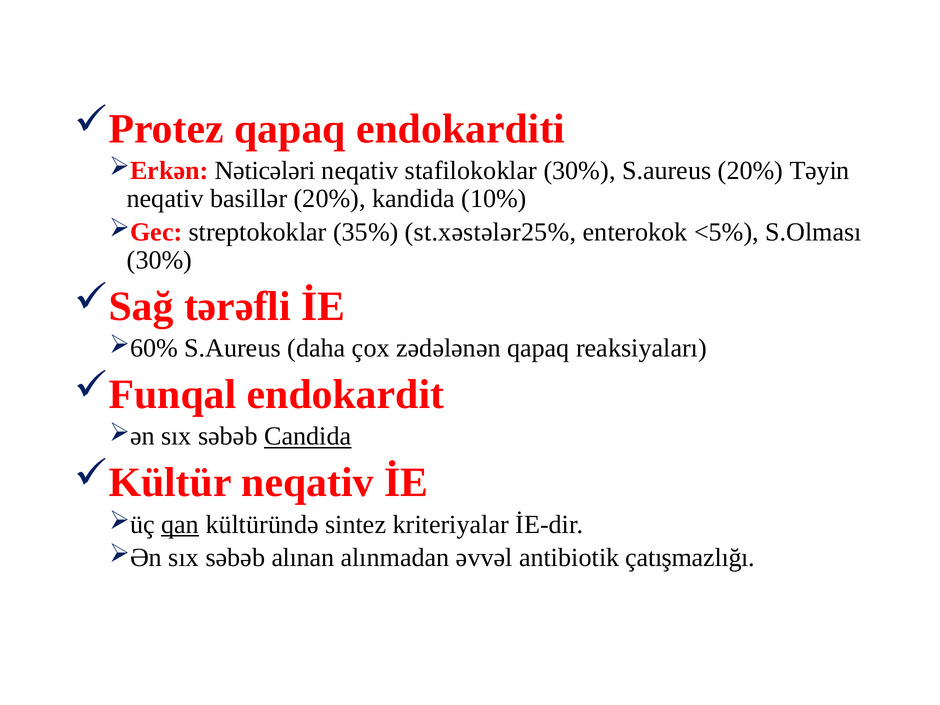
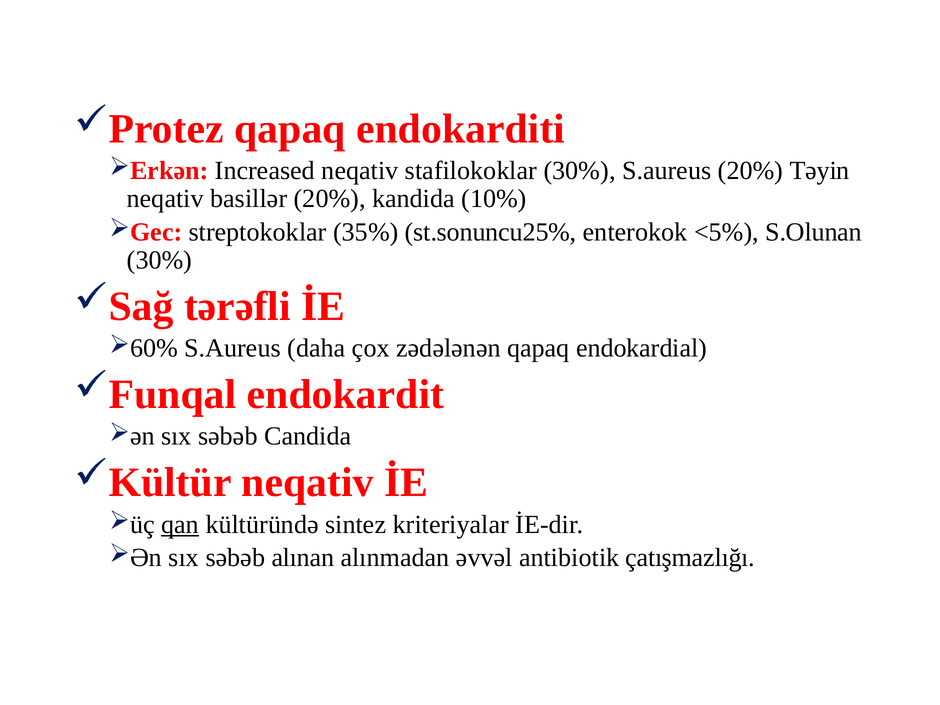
Nəticələri: Nəticələri -> Increased
st.xəstələr25%: st.xəstələr25% -> st.sonuncu25%
S.Olması: S.Olması -> S.Olunan
reaksiyaları: reaksiyaları -> endokardial
Candida underline: present -> none
